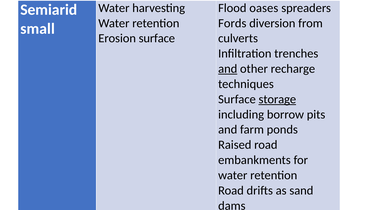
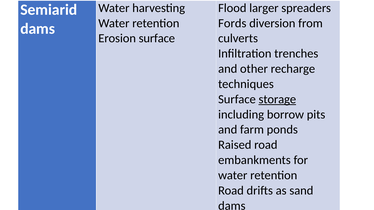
oases: oases -> larger
small at (38, 29): small -> dams
and at (228, 69) underline: present -> none
